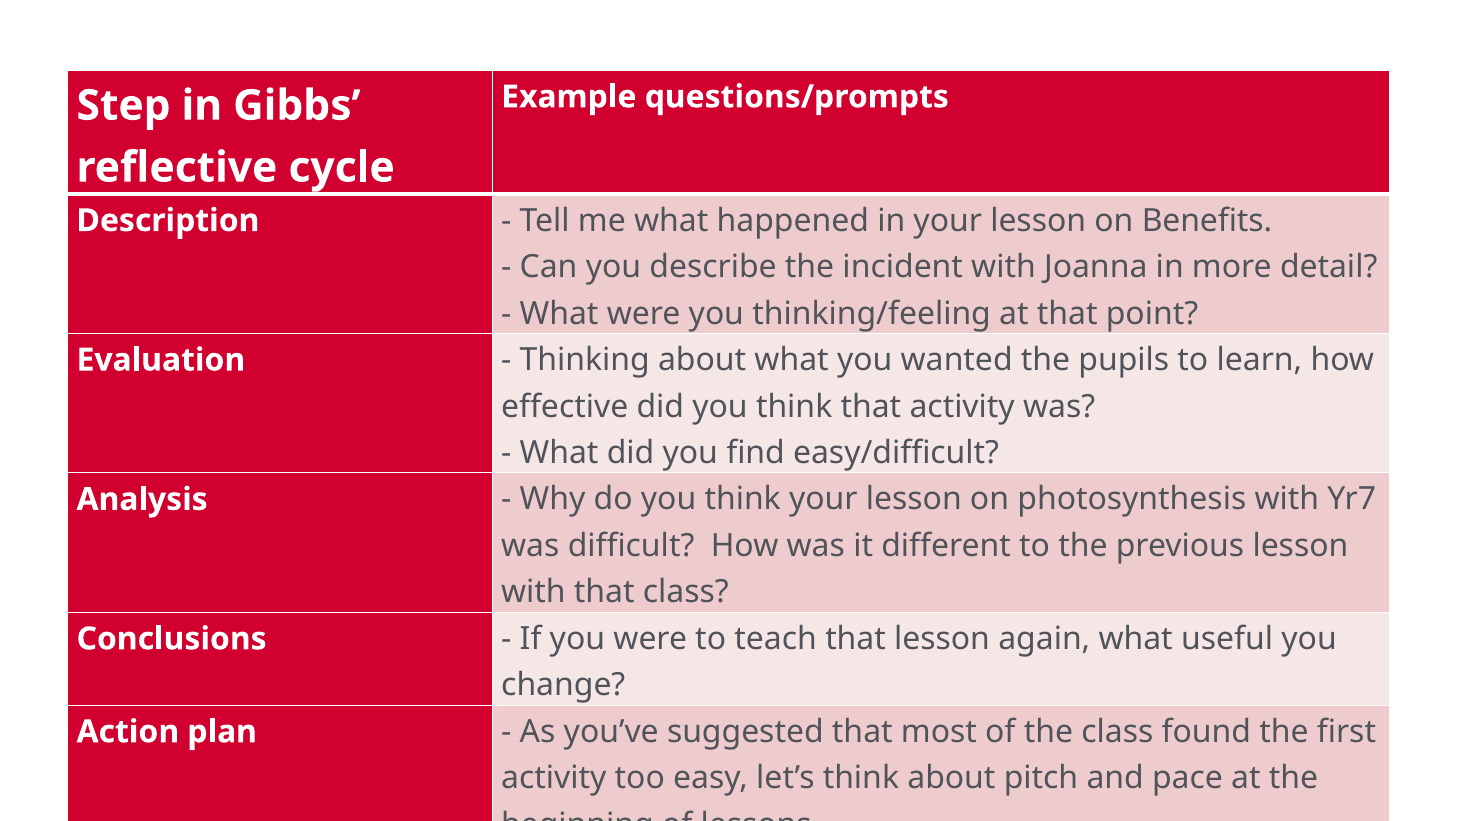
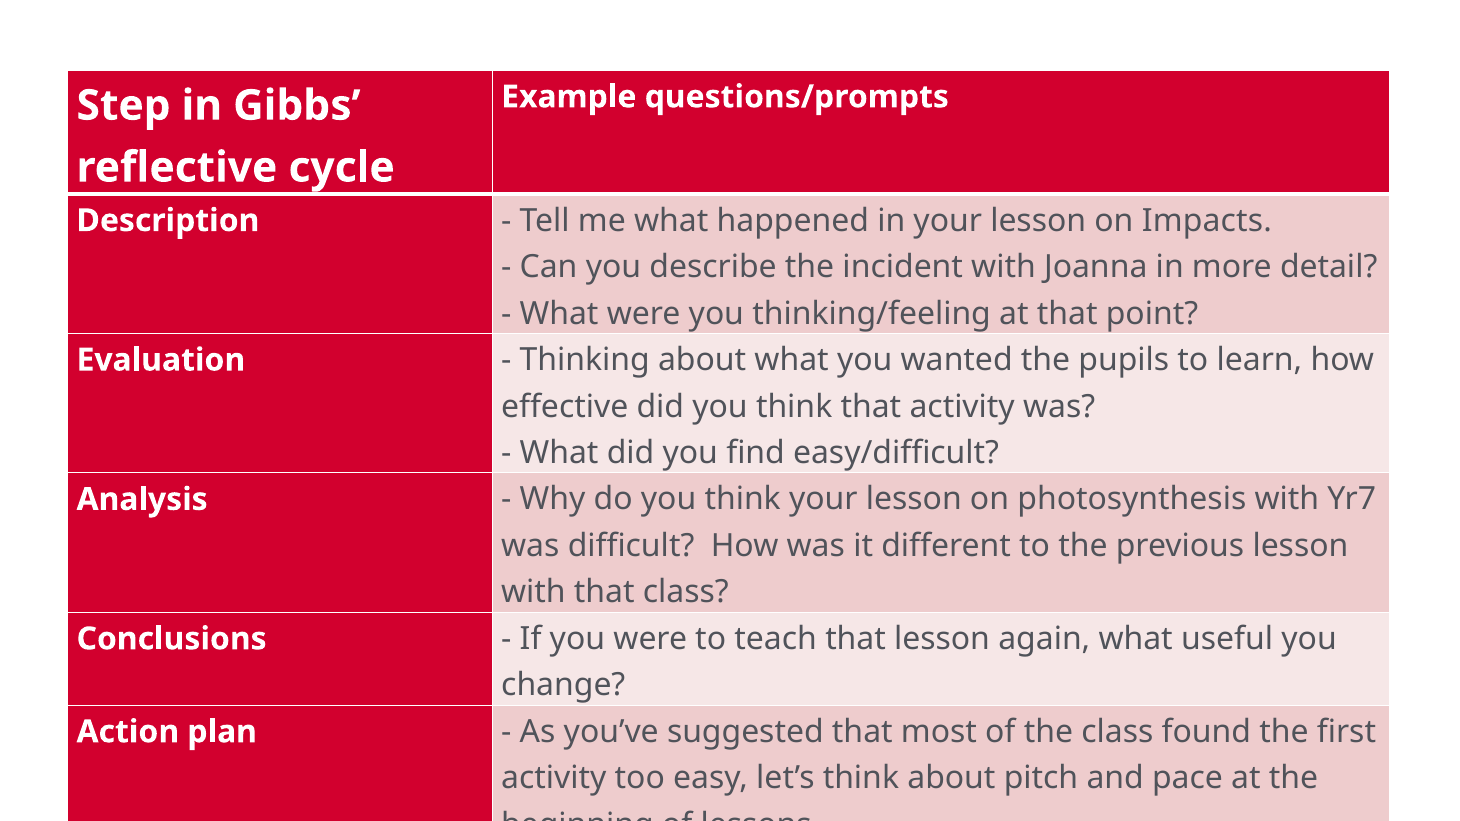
Benefits: Benefits -> Impacts
